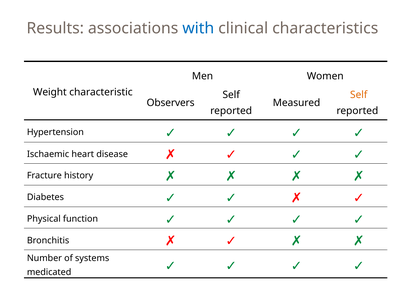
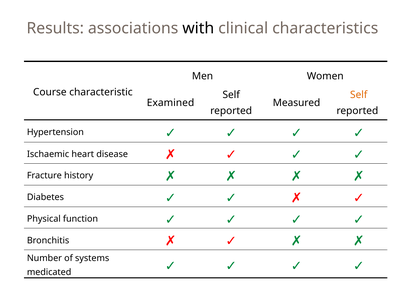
with colour: blue -> black
Weight: Weight -> Course
Observers: Observers -> Examined
